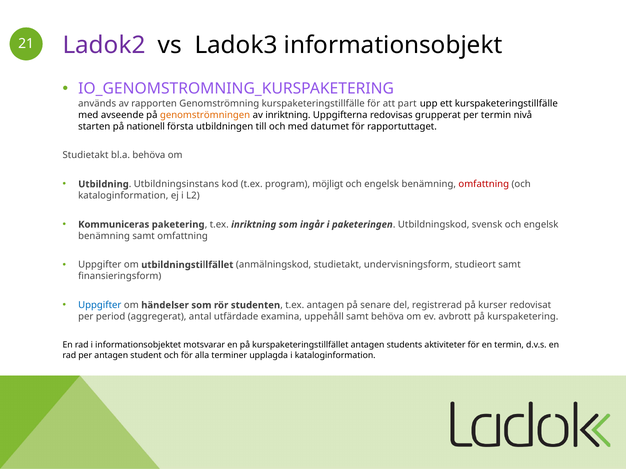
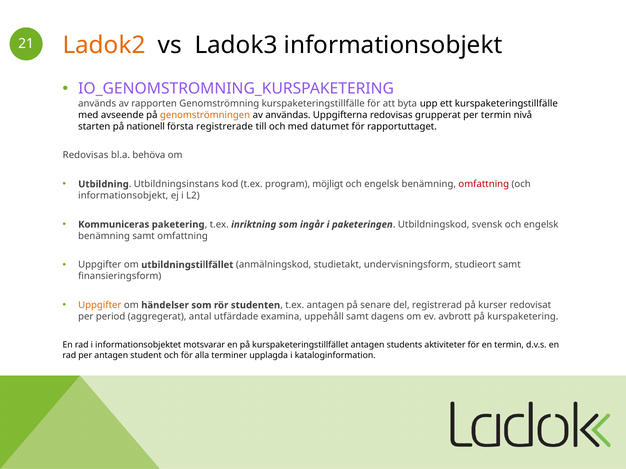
Ladok2 colour: purple -> orange
part: part -> byta
av inriktning: inriktning -> användas
utbildningen: utbildningen -> registrerade
Studietakt at (86, 155): Studietakt -> Redovisas
kataloginformation at (123, 196): kataloginformation -> informationsobjekt
Uppgifter at (100, 305) colour: blue -> orange
samt behöva: behöva -> dagens
